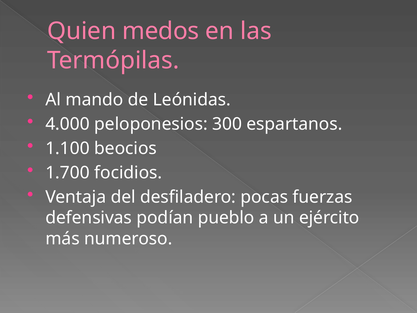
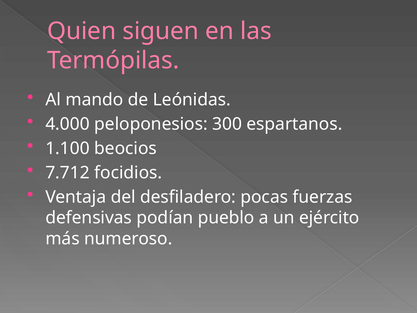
medos: medos -> siguen
1.700: 1.700 -> 7.712
